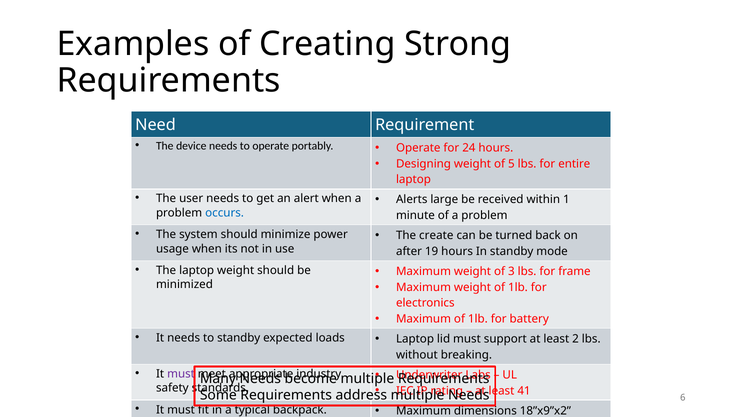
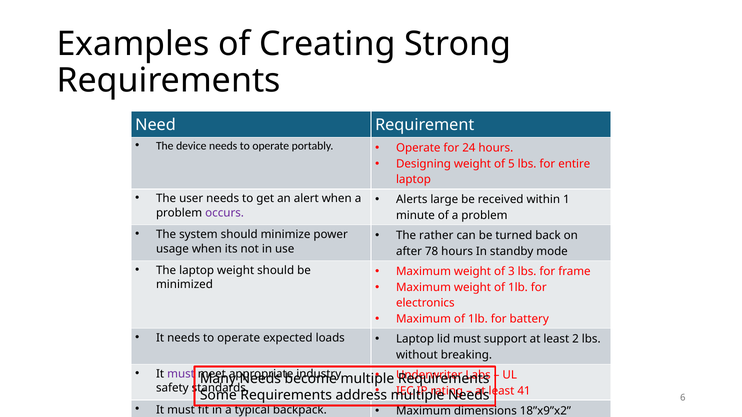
occurs colour: blue -> purple
create: create -> rather
19: 19 -> 78
It needs to standby: standby -> operate
